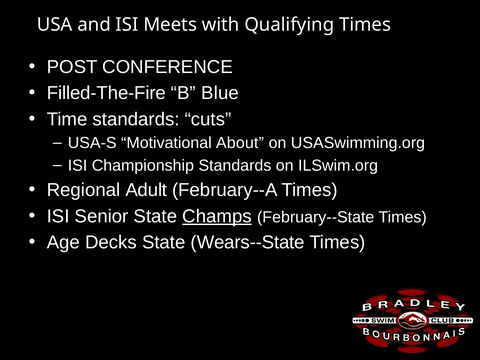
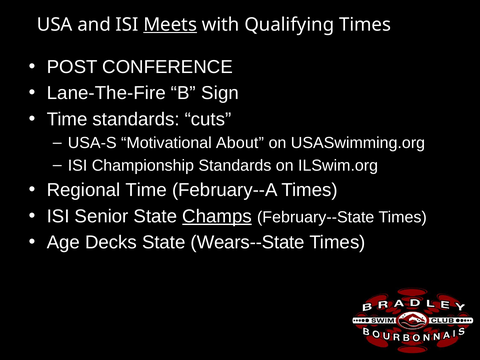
Meets underline: none -> present
Filled-The-Fire: Filled-The-Fire -> Lane-The-Fire
Blue: Blue -> Sign
Regional Adult: Adult -> Time
